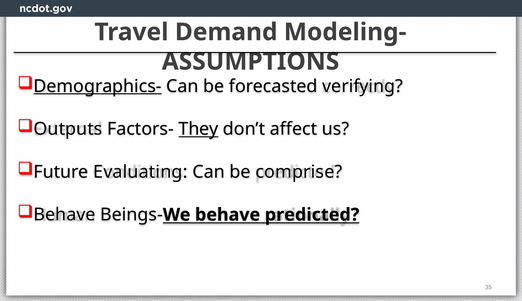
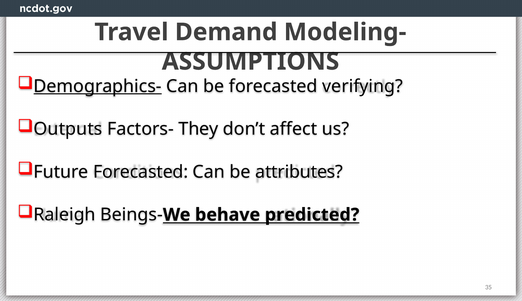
They underline: present -> none
Future Evaluating: Evaluating -> Forecasted
comprise: comprise -> attributes
Behave at (65, 215): Behave -> Raleigh
